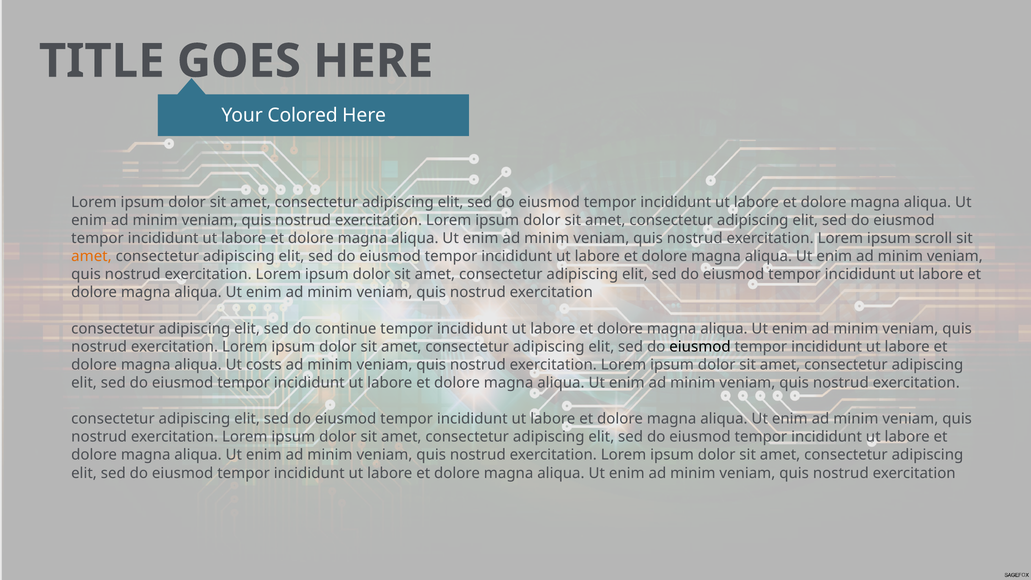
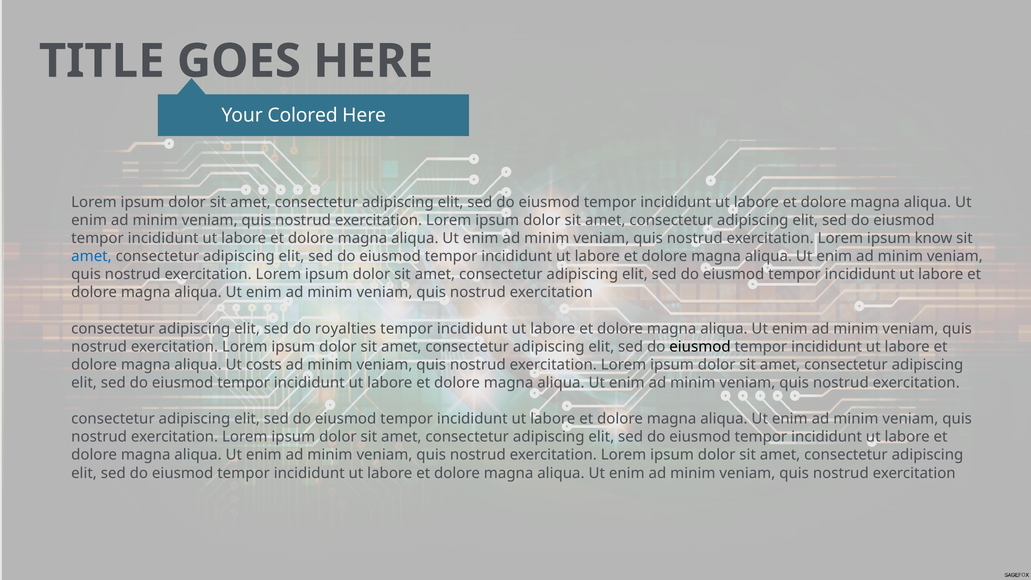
scroll: scroll -> know
amet at (91, 256) colour: orange -> blue
continue: continue -> royalties
